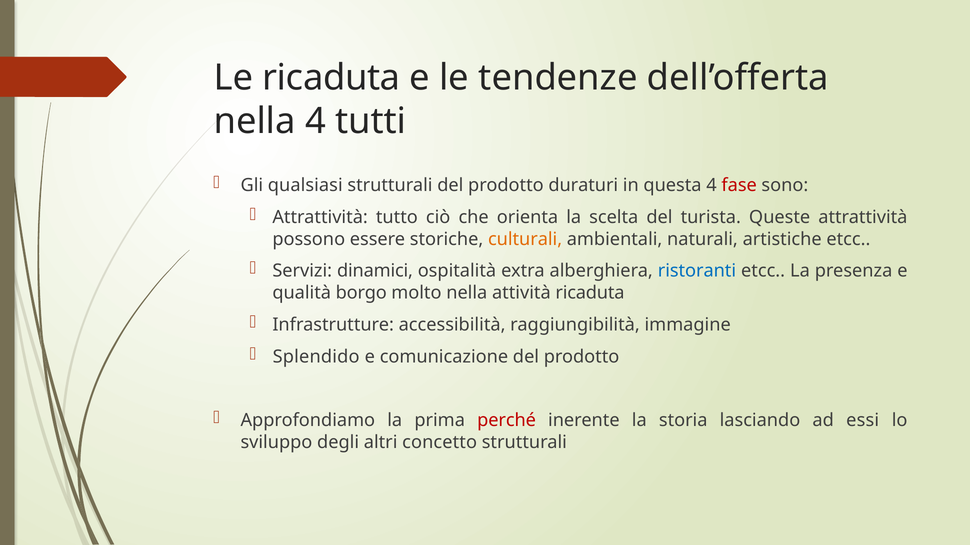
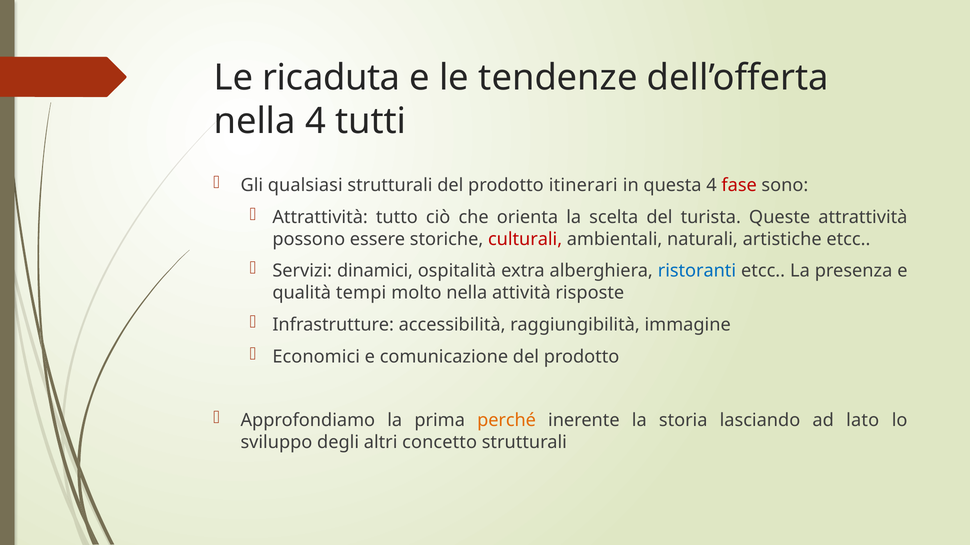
duraturi: duraturi -> itinerari
culturali colour: orange -> red
borgo: borgo -> tempi
attività ricaduta: ricaduta -> risposte
Splendido: Splendido -> Economici
perché colour: red -> orange
essi: essi -> lato
